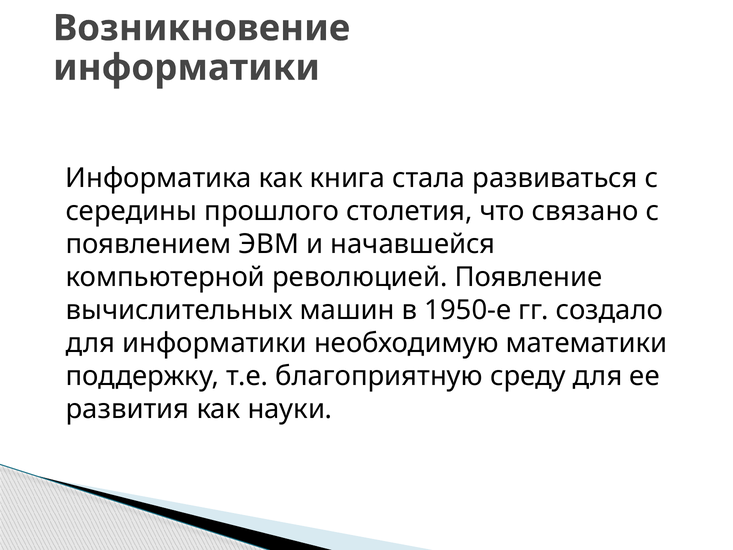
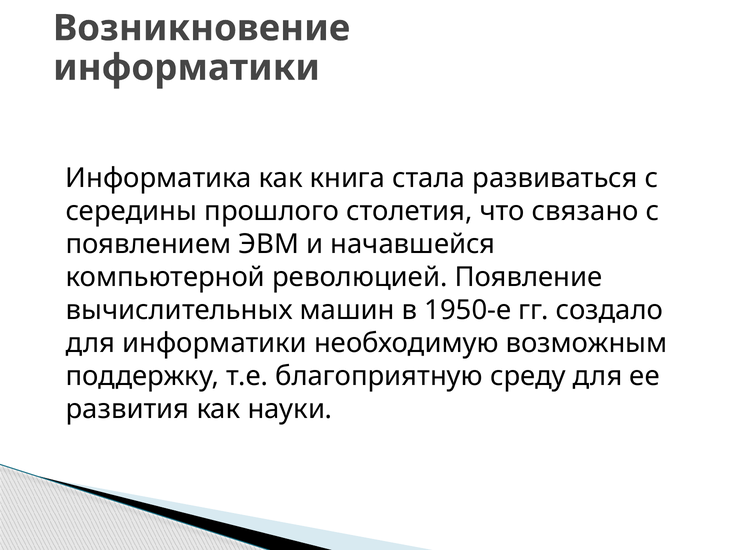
математики: математики -> возможным
